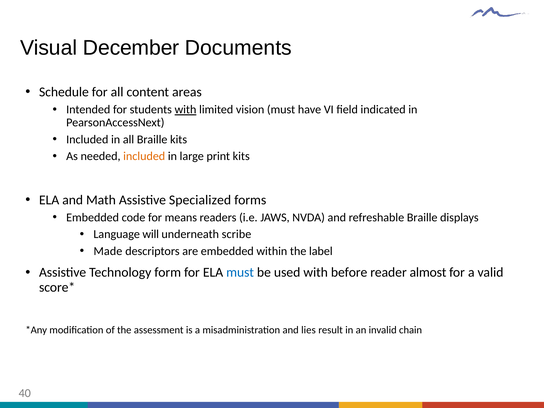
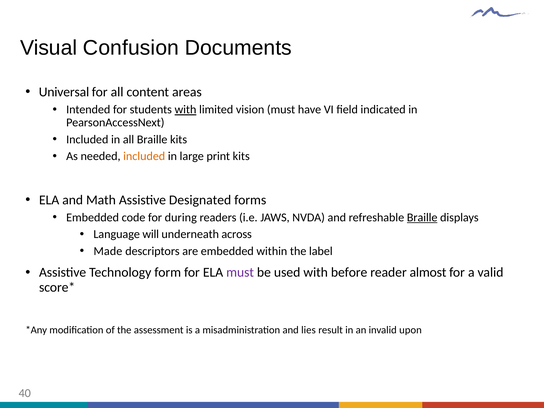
December: December -> Confusion
Schedule: Schedule -> Universal
Specialized: Specialized -> Designated
means: means -> during
Braille at (422, 218) underline: none -> present
scribe: scribe -> across
must at (240, 273) colour: blue -> purple
chain: chain -> upon
